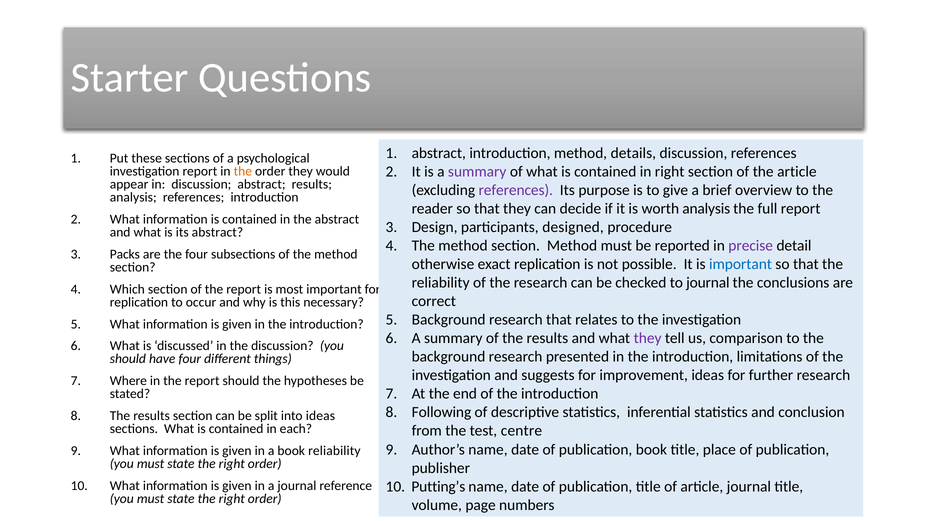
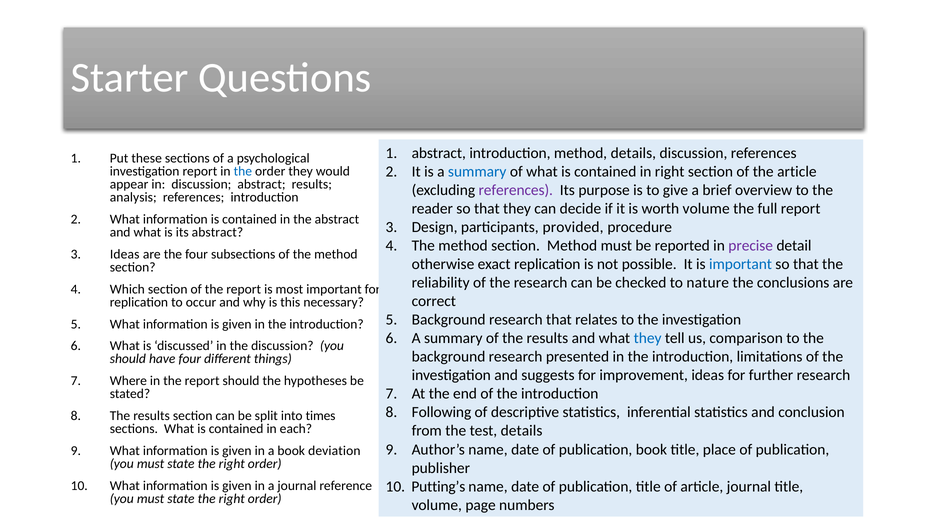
summary at (477, 172) colour: purple -> blue
the at (243, 171) colour: orange -> blue
worth analysis: analysis -> volume
designed: designed -> provided
Packs at (125, 254): Packs -> Ideas
to journal: journal -> nature
they at (648, 339) colour: purple -> blue
into ideas: ideas -> times
test centre: centre -> details
book reliability: reliability -> deviation
